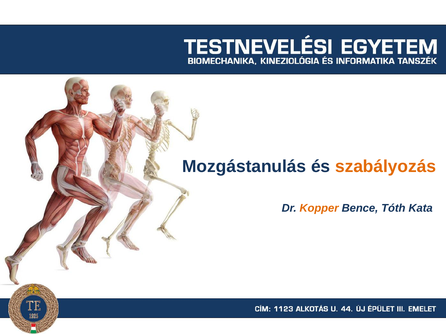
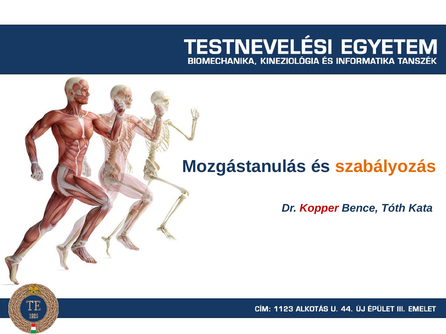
Kopper colour: orange -> red
